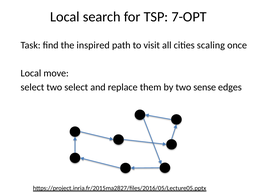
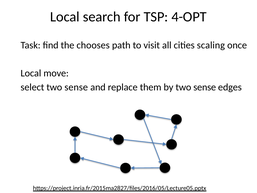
7-OPT: 7-OPT -> 4-OPT
inspired: inspired -> chooses
select two select: select -> sense
